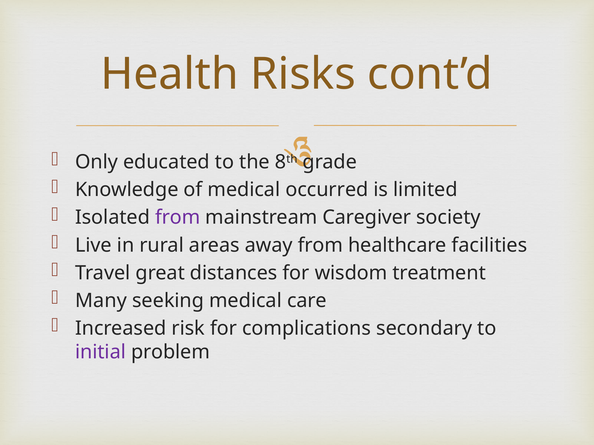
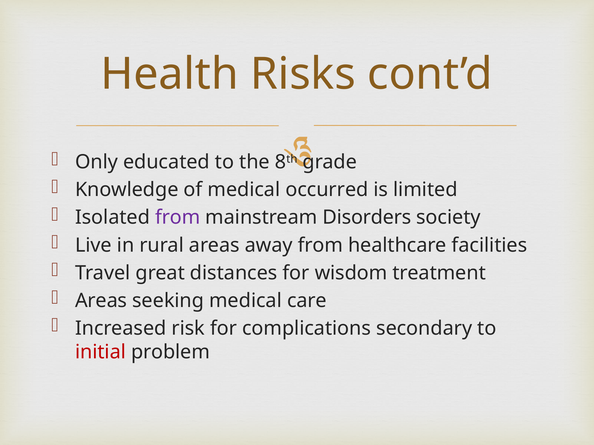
Caregiver: Caregiver -> Disorders
Many at (101, 301): Many -> Areas
initial colour: purple -> red
